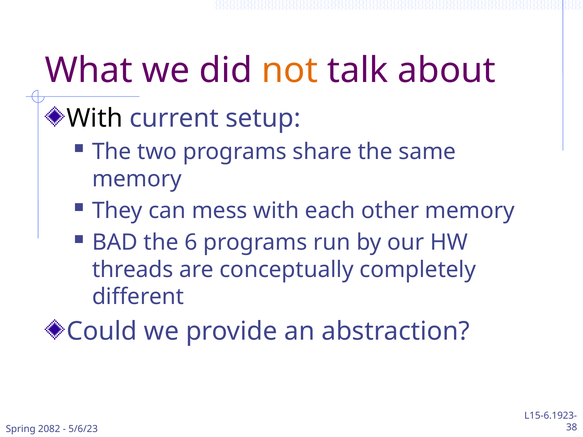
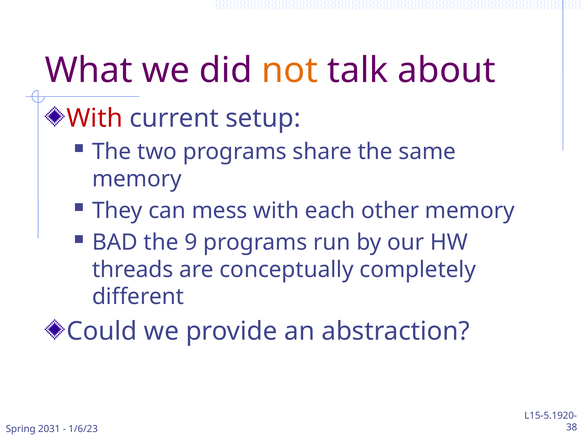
With at (95, 118) colour: black -> red
6: 6 -> 9
L15-6.1923-: L15-6.1923- -> L15-5.1920-
2082: 2082 -> 2031
5/6/23: 5/6/23 -> 1/6/23
